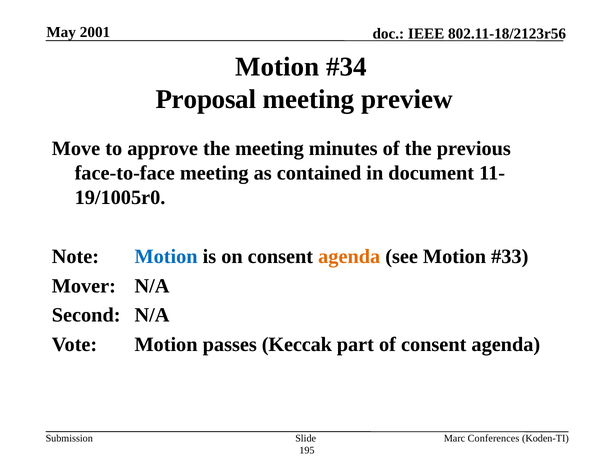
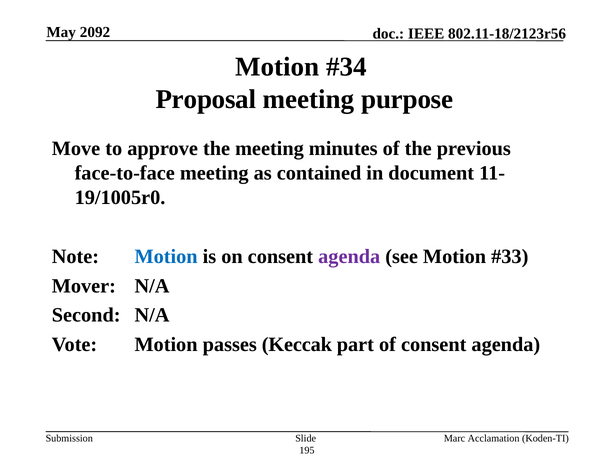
2001: 2001 -> 2092
preview: preview -> purpose
agenda at (349, 256) colour: orange -> purple
Conferences: Conferences -> Acclamation
